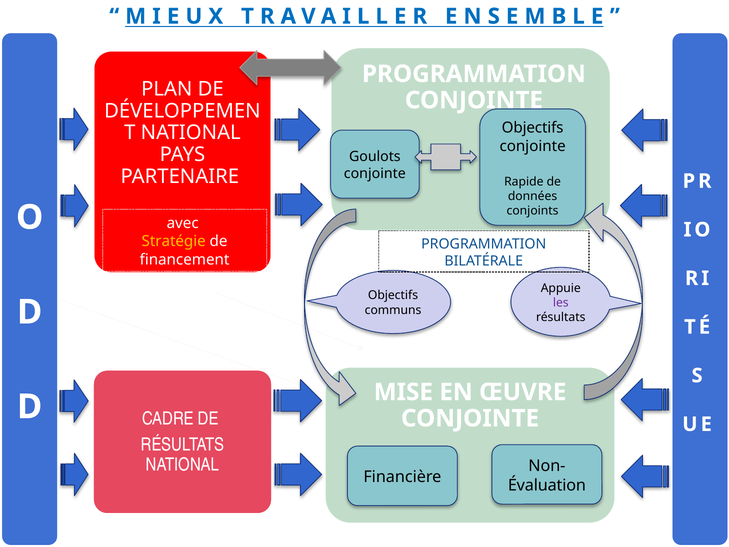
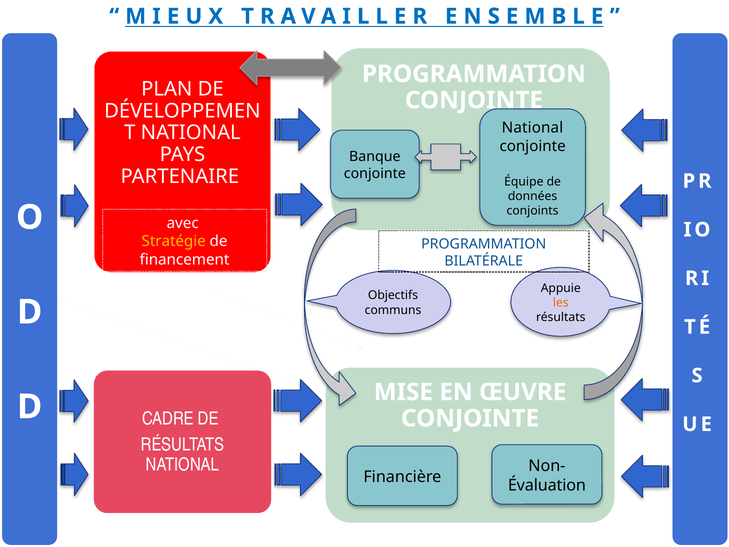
Objectifs at (533, 128): Objectifs -> National
Goulots: Goulots -> Banque
Rapide: Rapide -> Équipe
les colour: purple -> orange
